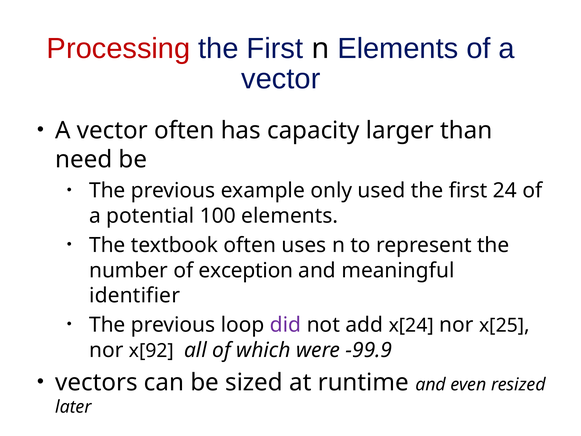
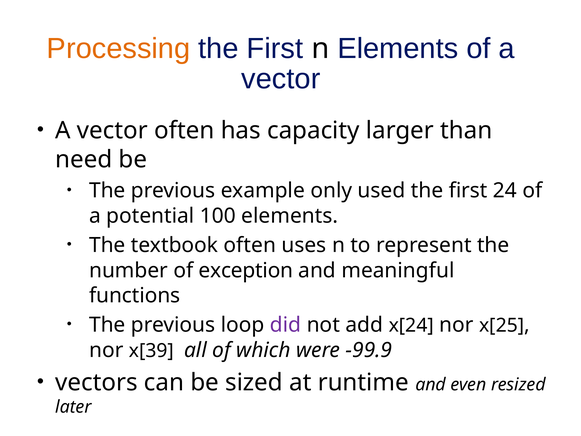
Processing colour: red -> orange
identifier: identifier -> functions
x[92: x[92 -> x[39
